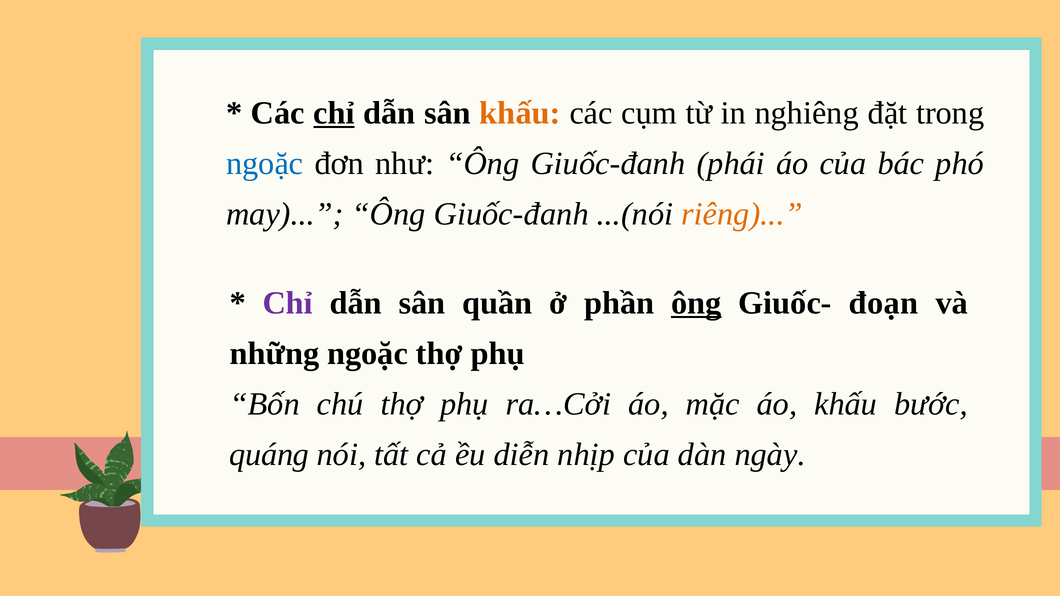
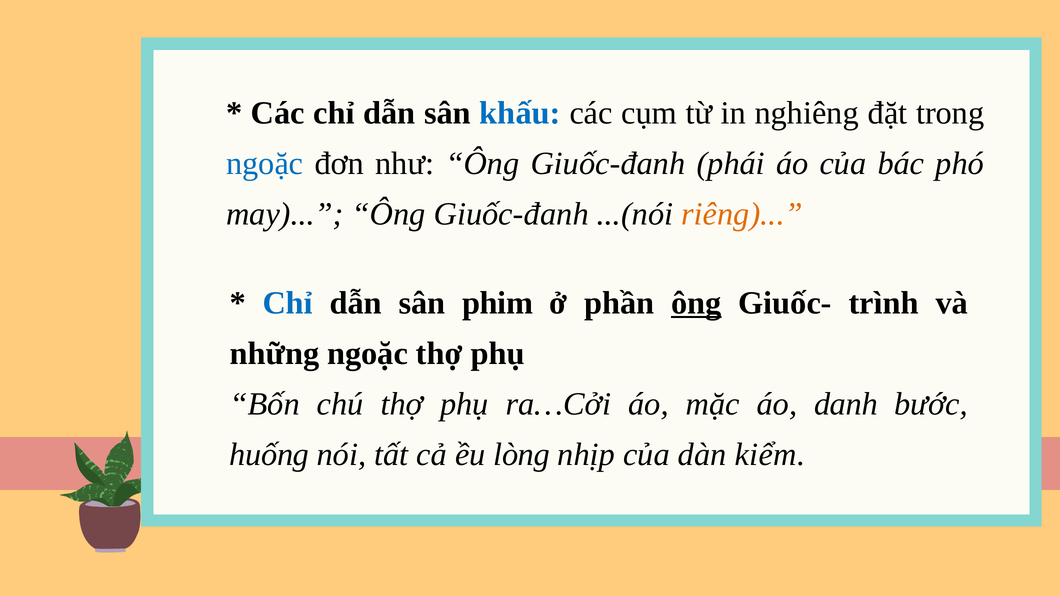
chỉ at (334, 113) underline: present -> none
khấu at (520, 113) colour: orange -> blue
Chỉ at (288, 303) colour: purple -> blue
quần: quần -> phim
đoạn: đoạn -> trình
áo khấu: khấu -> danh
quáng: quáng -> huống
diễn: diễn -> lòng
ngày: ngày -> kiểm
